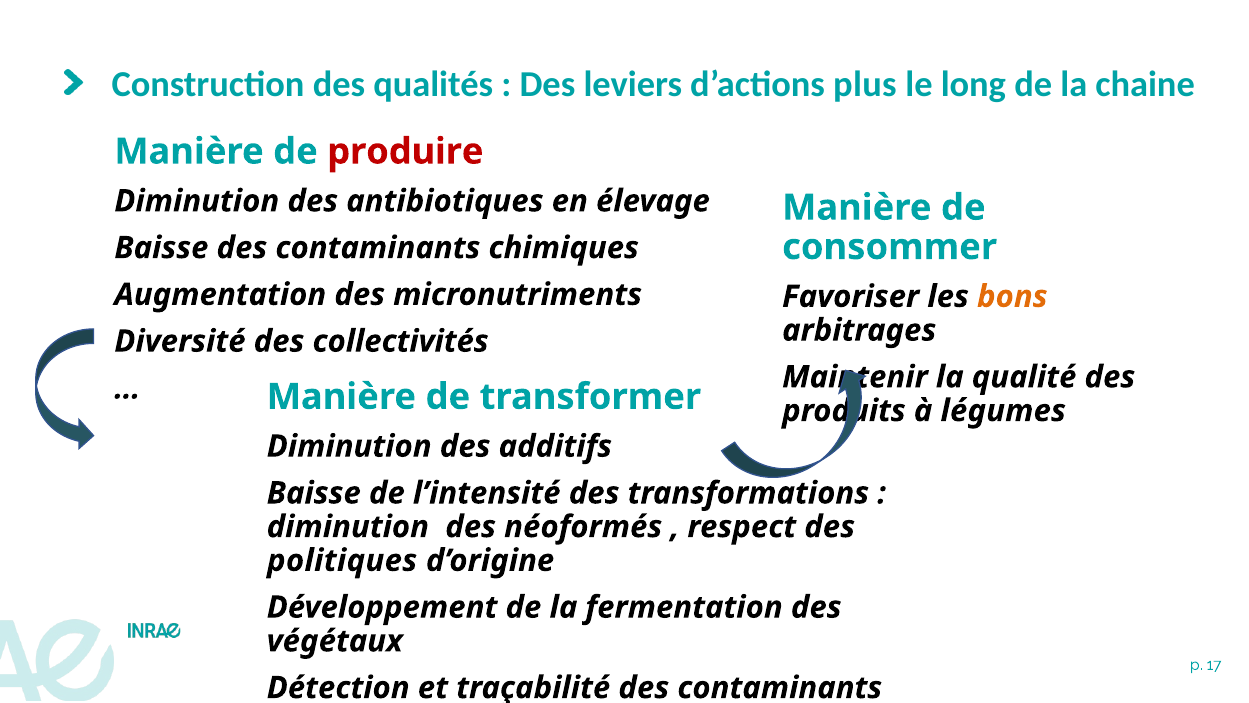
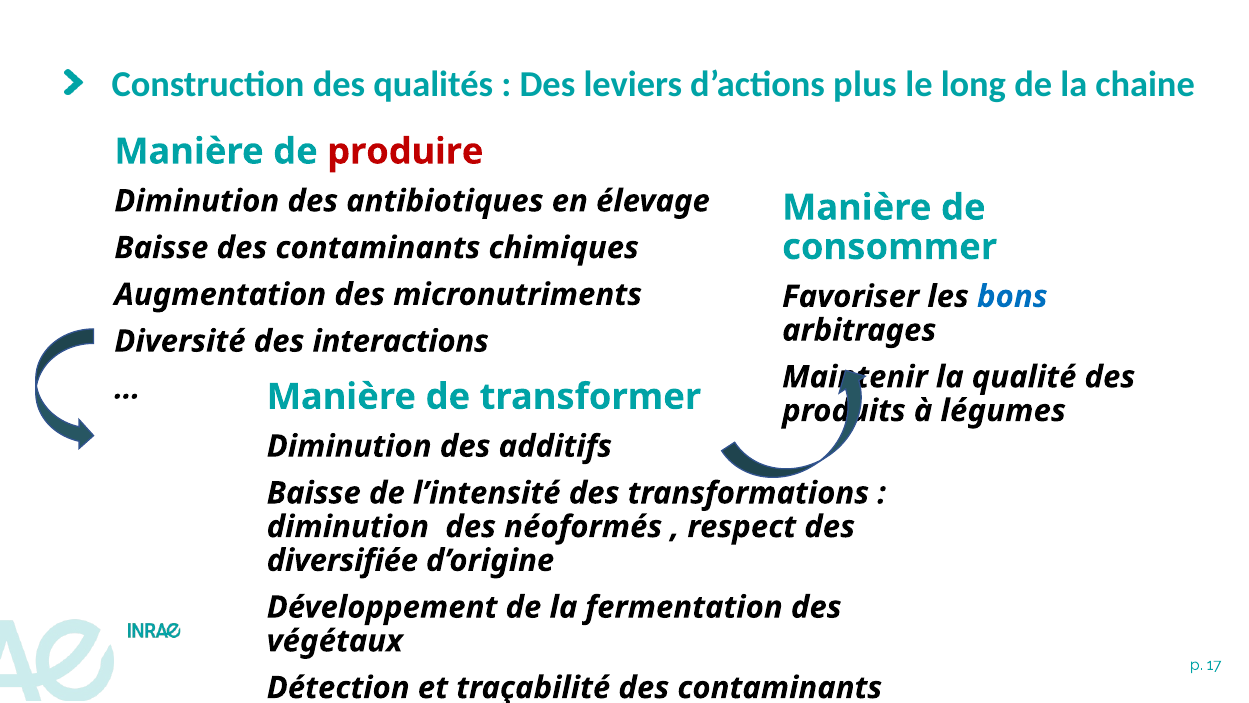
bons colour: orange -> blue
collectivités: collectivités -> interactions
politiques: politiques -> diversifiée
